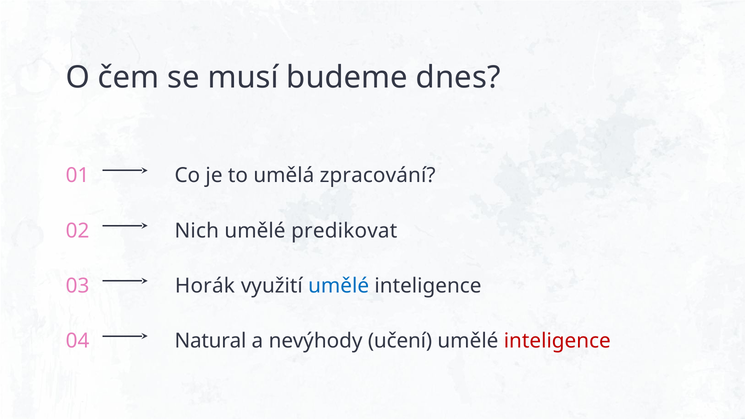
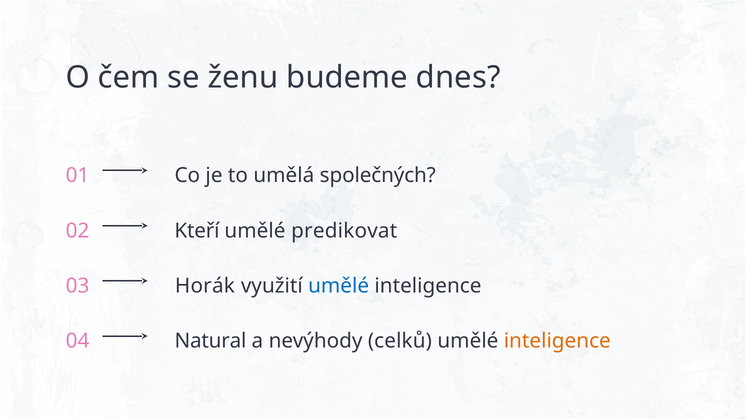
musí: musí -> ženu
zpracování: zpracování -> společných
Nich: Nich -> Kteří
učení: učení -> celků
inteligence at (557, 341) colour: red -> orange
